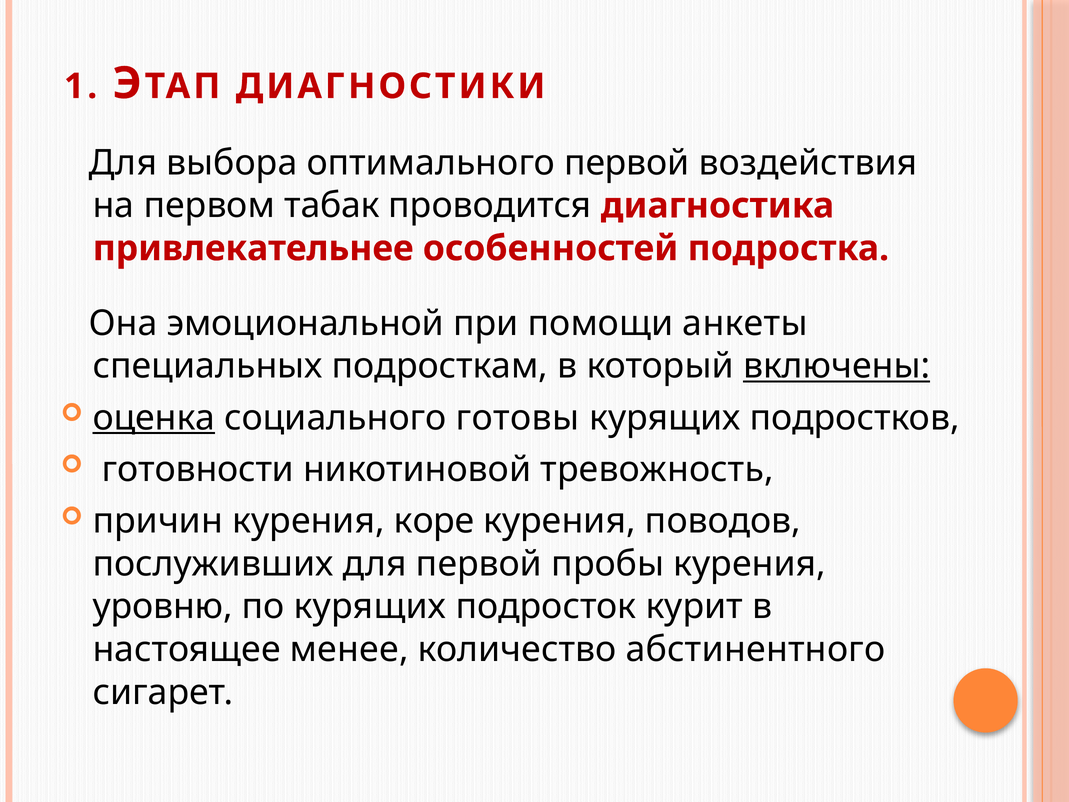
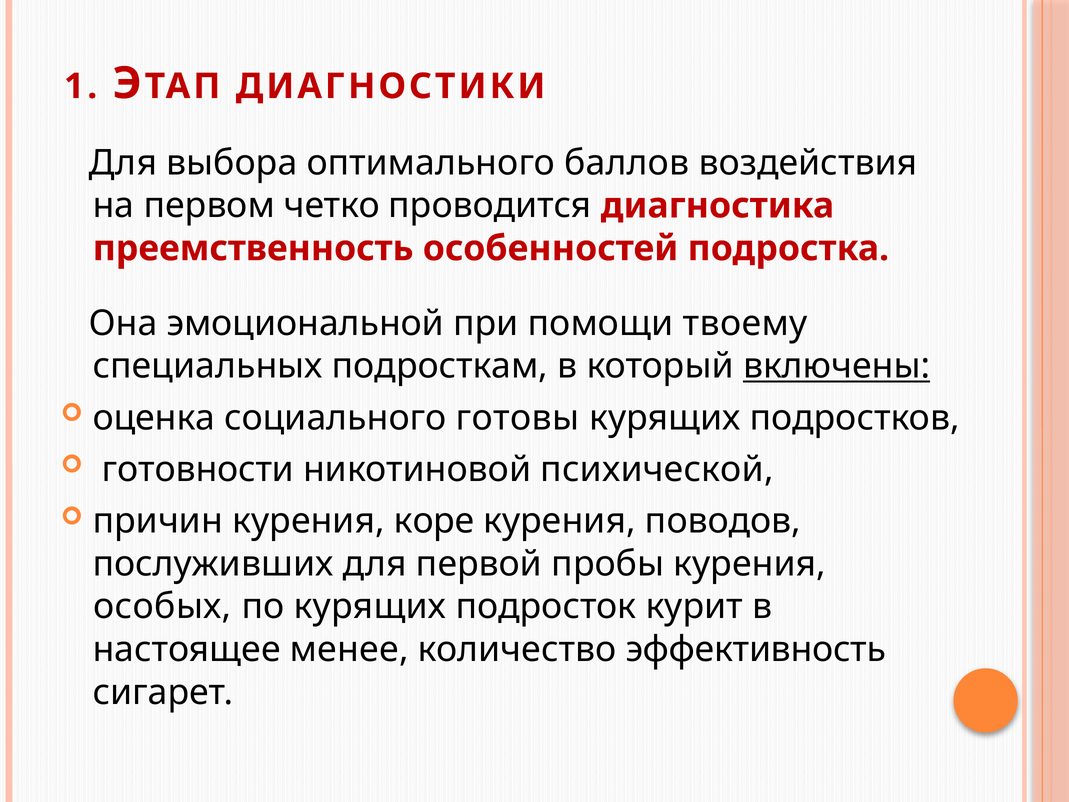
оптимального первой: первой -> баллов
табак: табак -> четко
привлекательнее: привлекательнее -> преемственность
анкеты: анкеты -> твоему
оценка underline: present -> none
тревожность: тревожность -> психической
уровню: уровню -> особых
абстинентного: абстинентного -> эффективность
